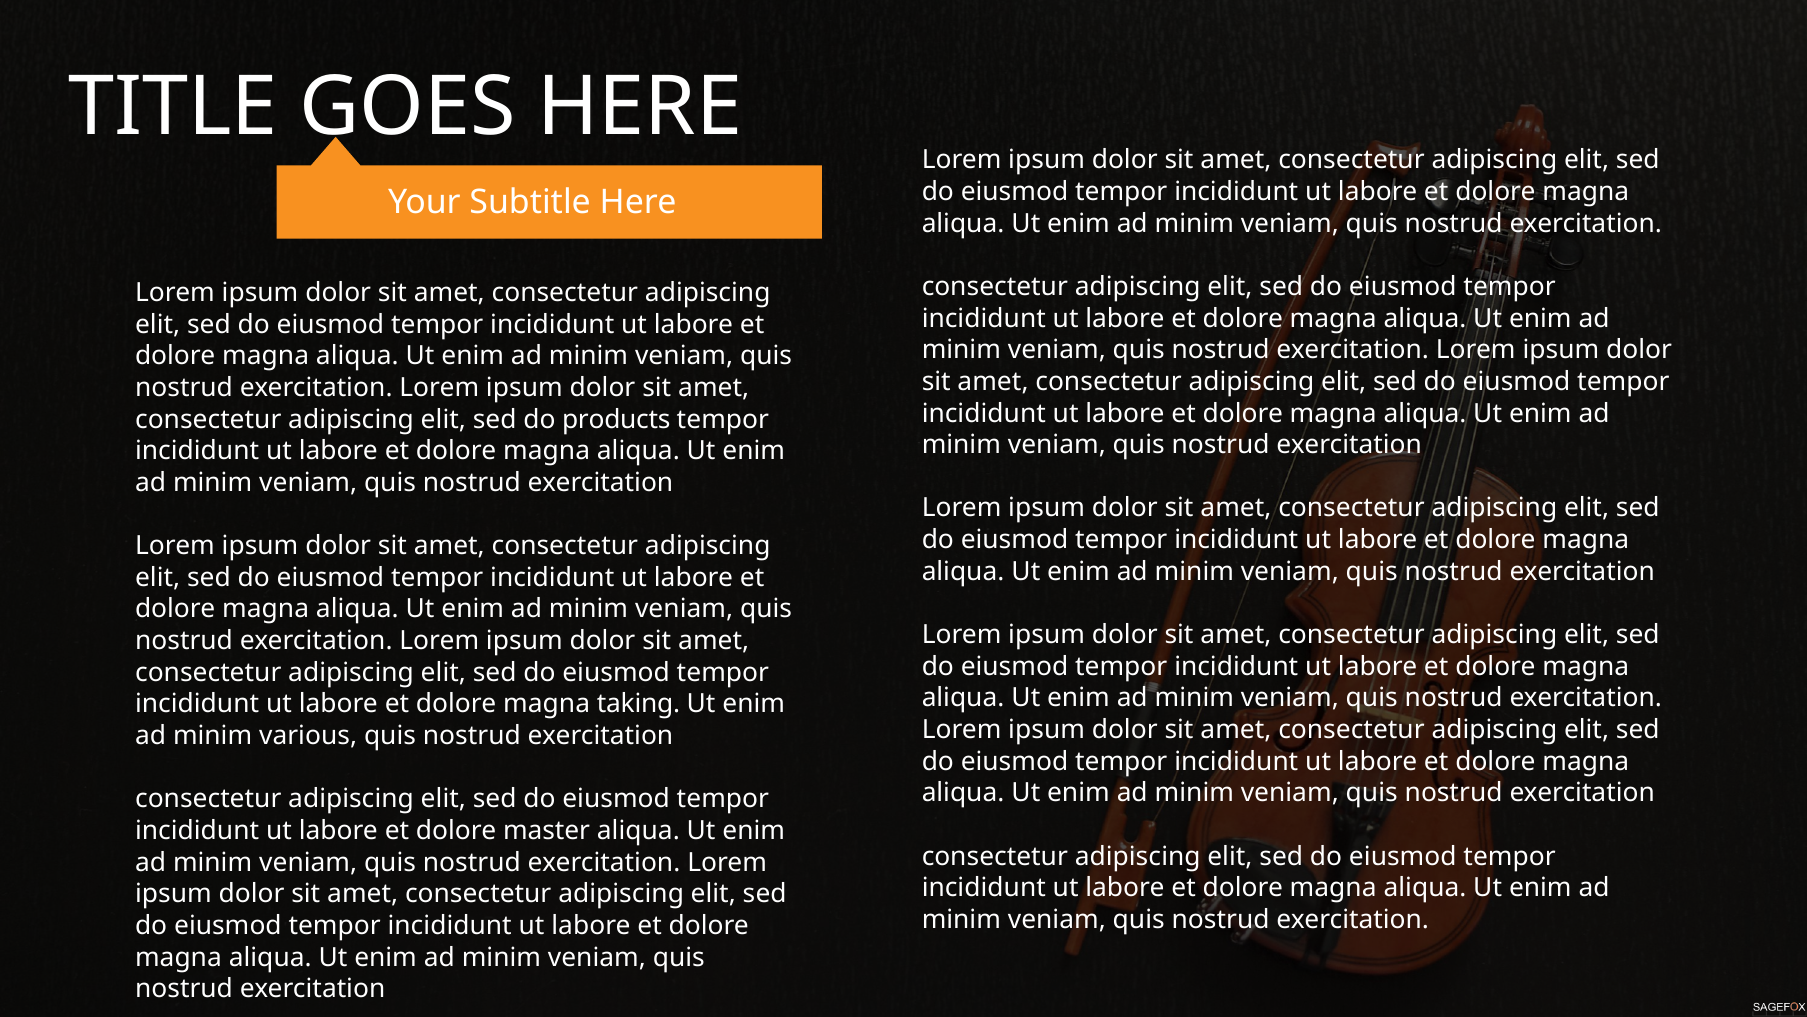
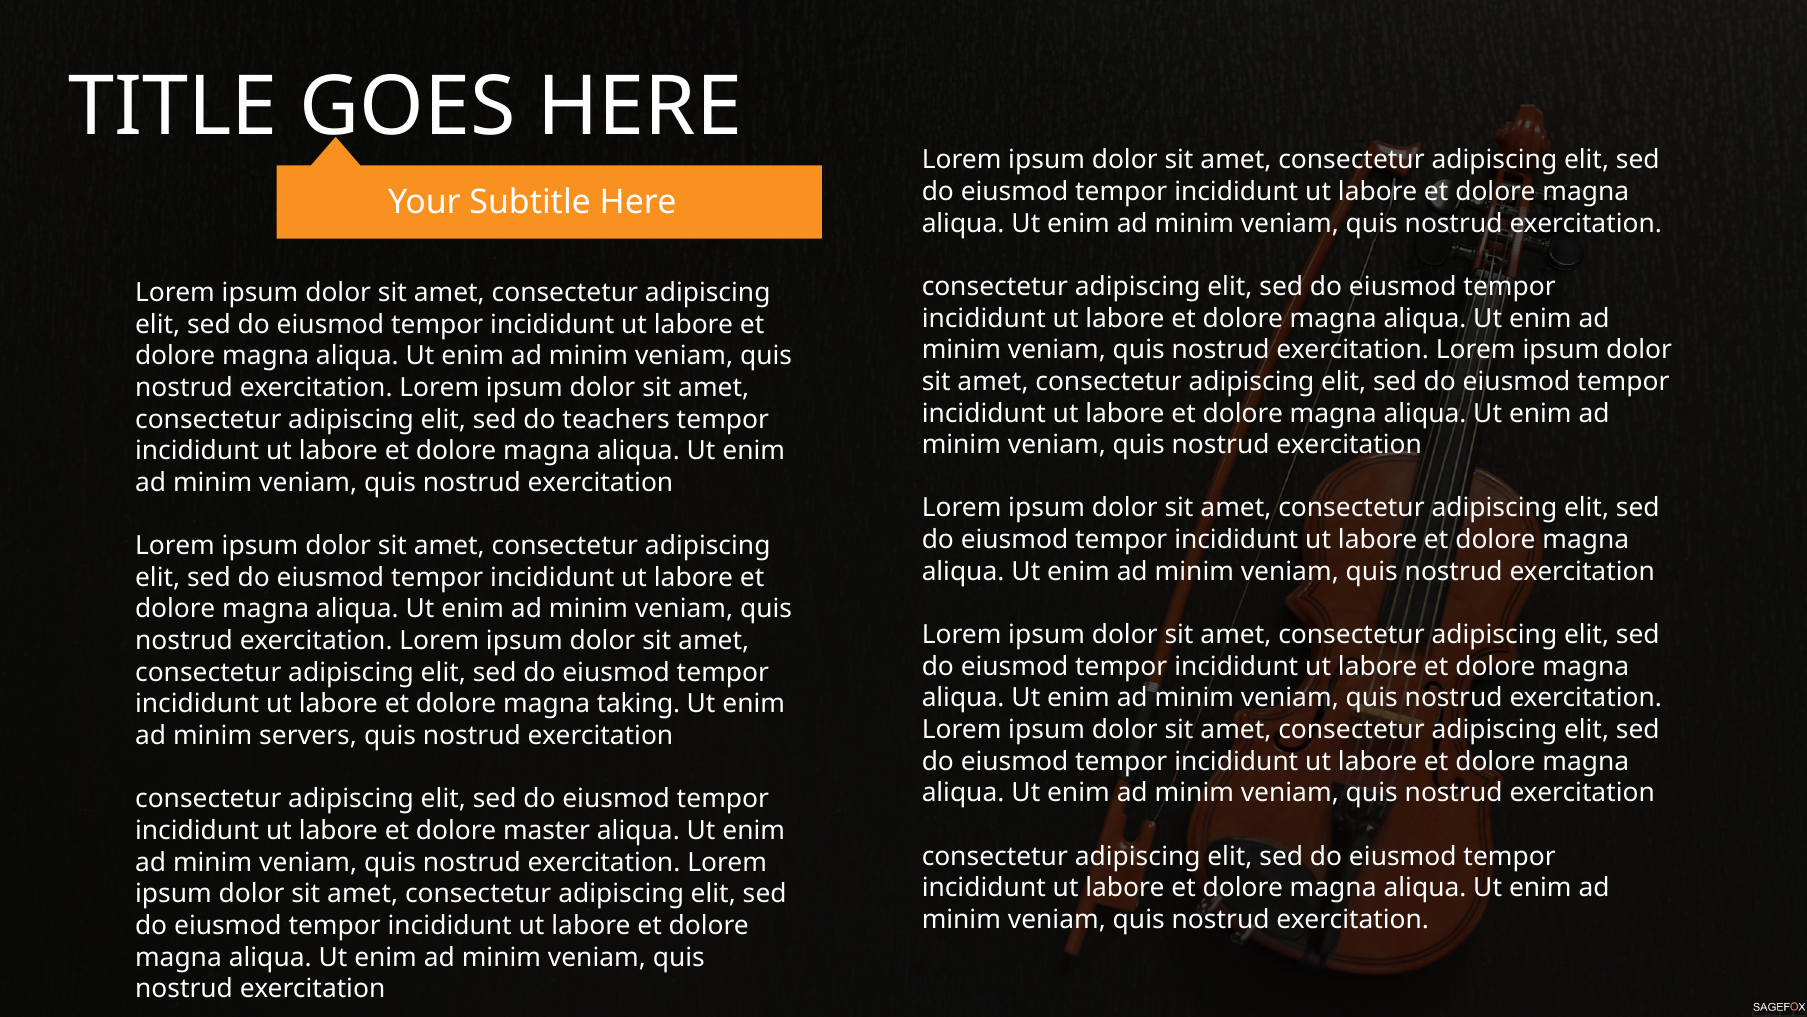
products: products -> teachers
various: various -> servers
